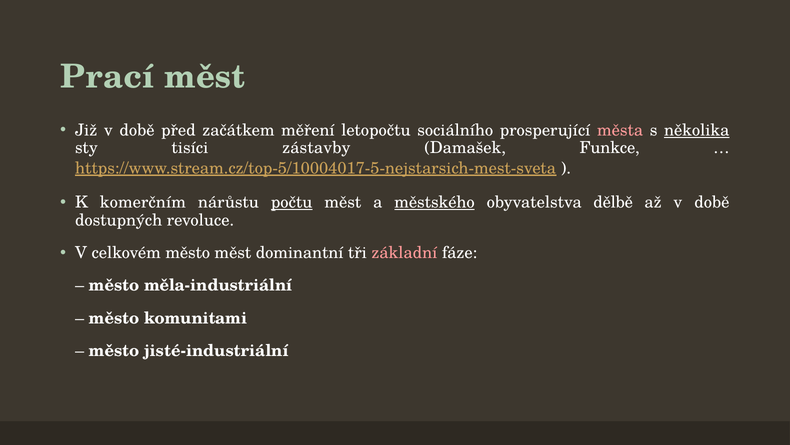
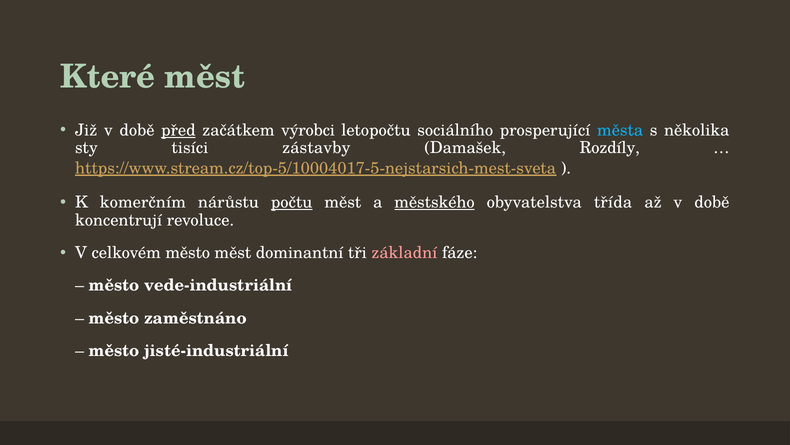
Prací: Prací -> Které
před underline: none -> present
měření: měření -> výrobci
města colour: pink -> light blue
několika underline: present -> none
Funkce: Funkce -> Rozdíly
dělbě: dělbě -> třída
dostupných: dostupných -> koncentrují
měla-industriální: měla-industriální -> vede-industriální
komunitami: komunitami -> zaměstnáno
